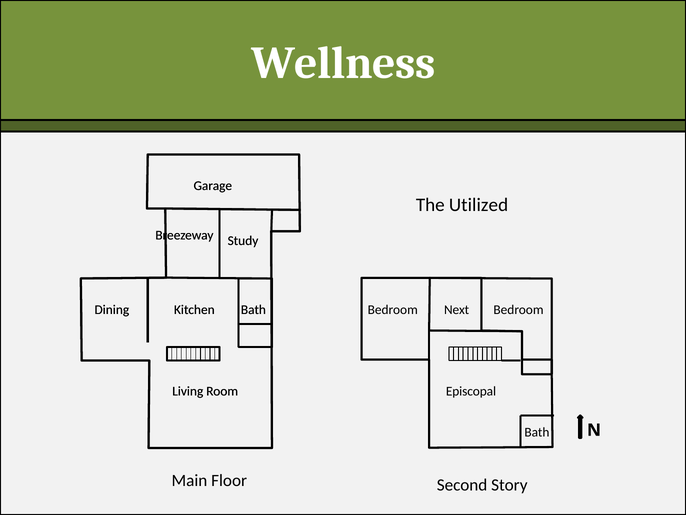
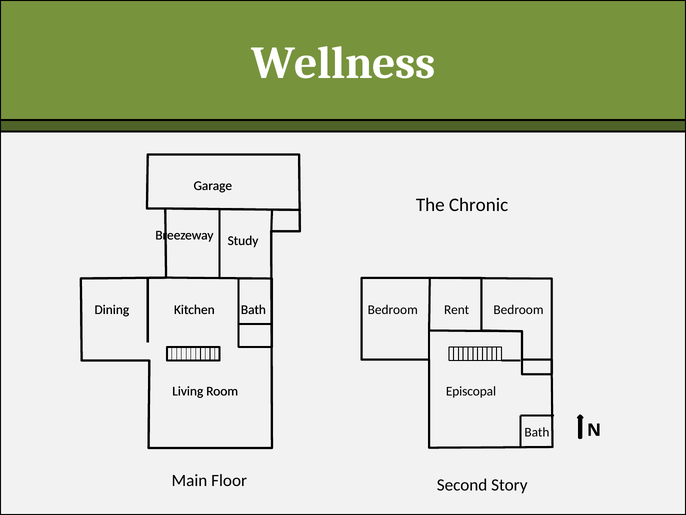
Utilized: Utilized -> Chronic
Next: Next -> Rent
